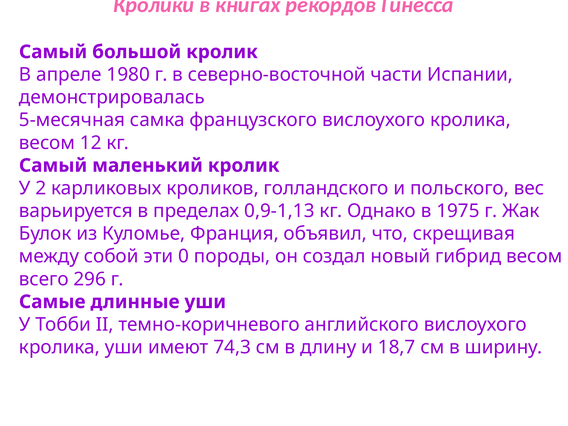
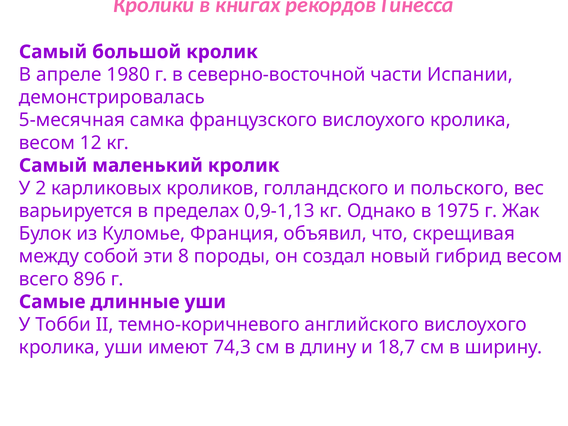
0: 0 -> 8
296: 296 -> 896
